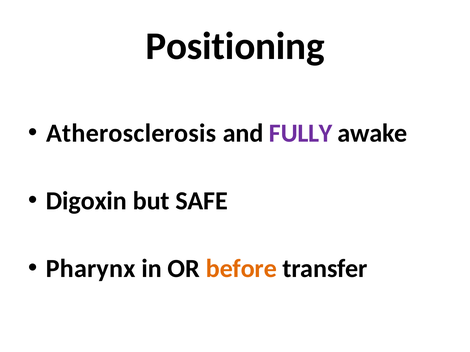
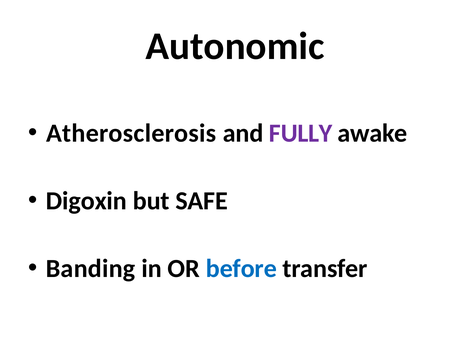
Positioning: Positioning -> Autonomic
Pharynx: Pharynx -> Banding
before colour: orange -> blue
